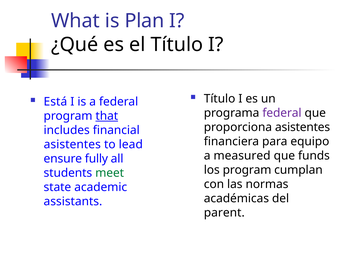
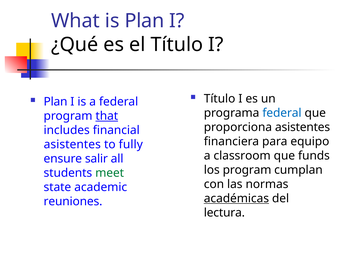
Está at (55, 102): Está -> Plan
federal at (282, 113) colour: purple -> blue
lead: lead -> fully
measured: measured -> classroom
fully: fully -> salir
académicas underline: none -> present
assistants: assistants -> reuniones
parent: parent -> lectura
